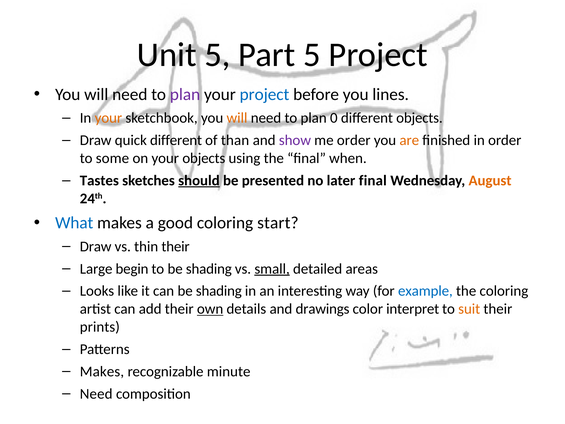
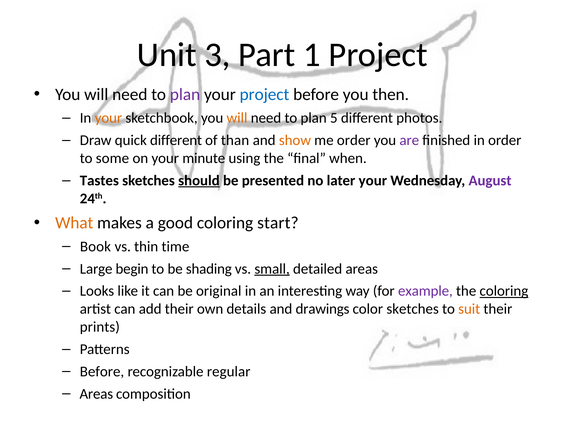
Unit 5: 5 -> 3
Part 5: 5 -> 1
lines: lines -> then
0: 0 -> 5
different objects: objects -> photos
show colour: purple -> orange
are colour: orange -> purple
your objects: objects -> minute
later final: final -> your
August colour: orange -> purple
What colour: blue -> orange
Draw at (96, 246): Draw -> Book
thin their: their -> time
can be shading: shading -> original
example colour: blue -> purple
coloring at (504, 291) underline: none -> present
own underline: present -> none
color interpret: interpret -> sketches
Makes at (102, 371): Makes -> Before
minute: minute -> regular
Need at (96, 394): Need -> Areas
